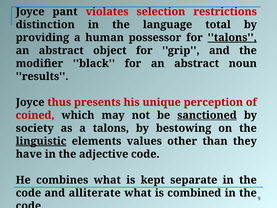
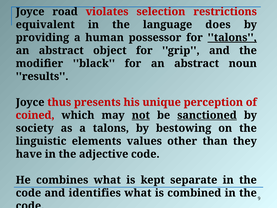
pant: pant -> road
distinction: distinction -> equivalent
total: total -> does
not underline: none -> present
linguistic underline: present -> none
alliterate: alliterate -> identifies
